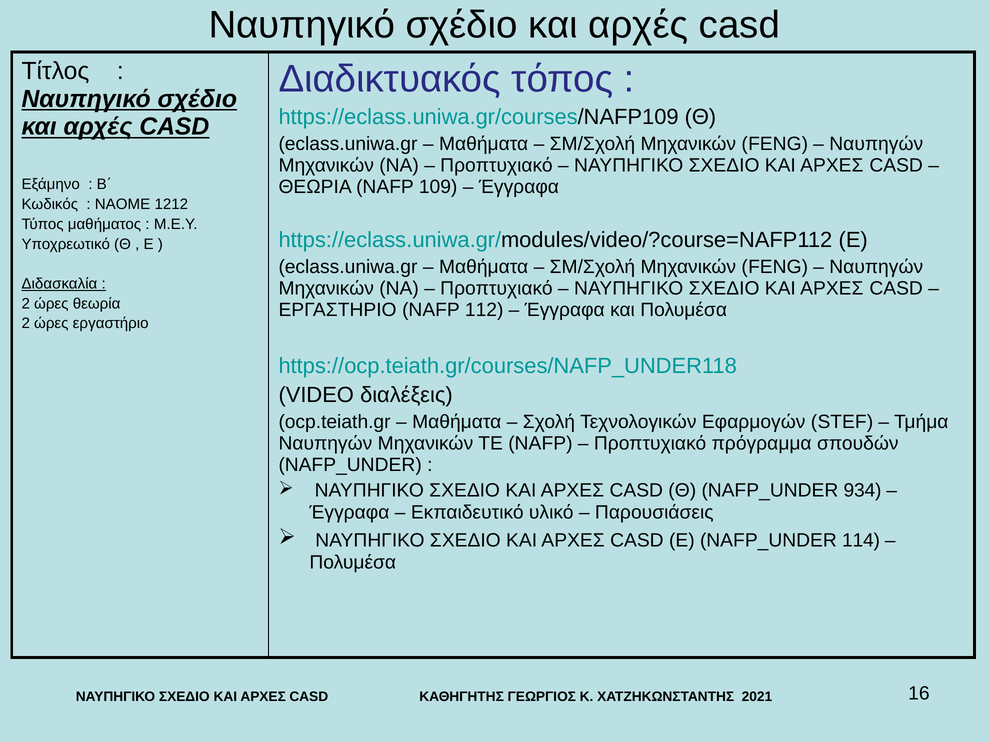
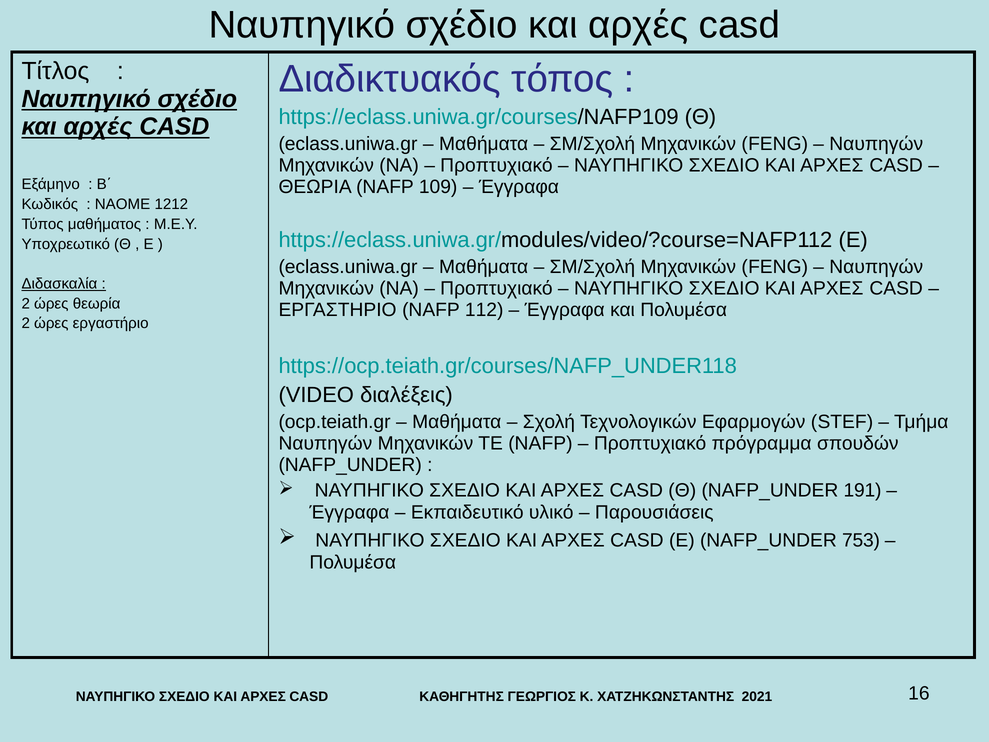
934: 934 -> 191
114: 114 -> 753
